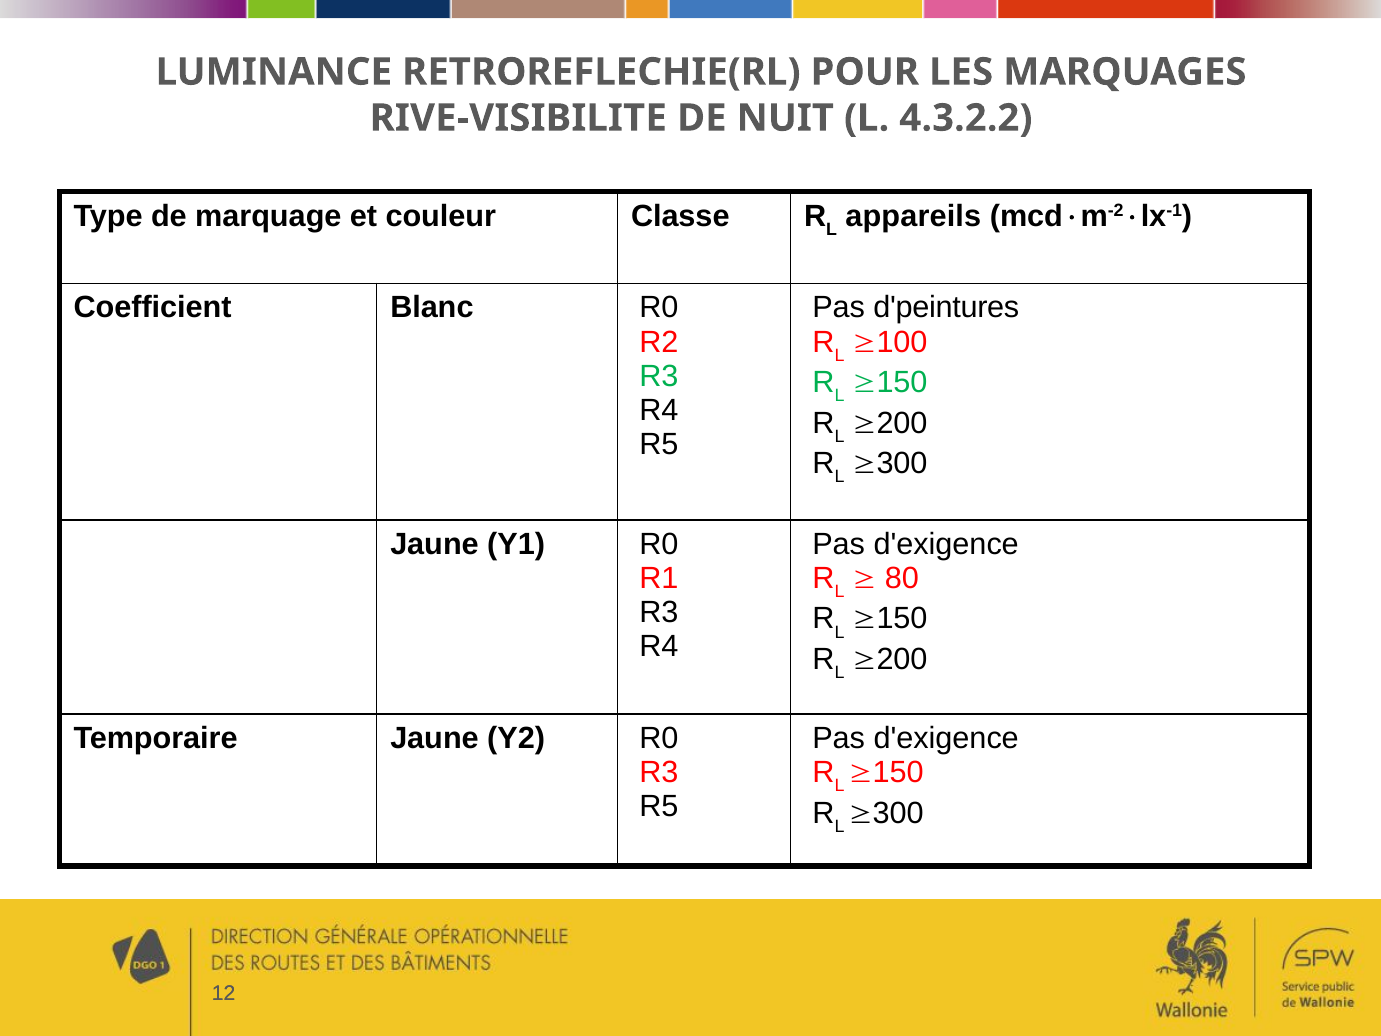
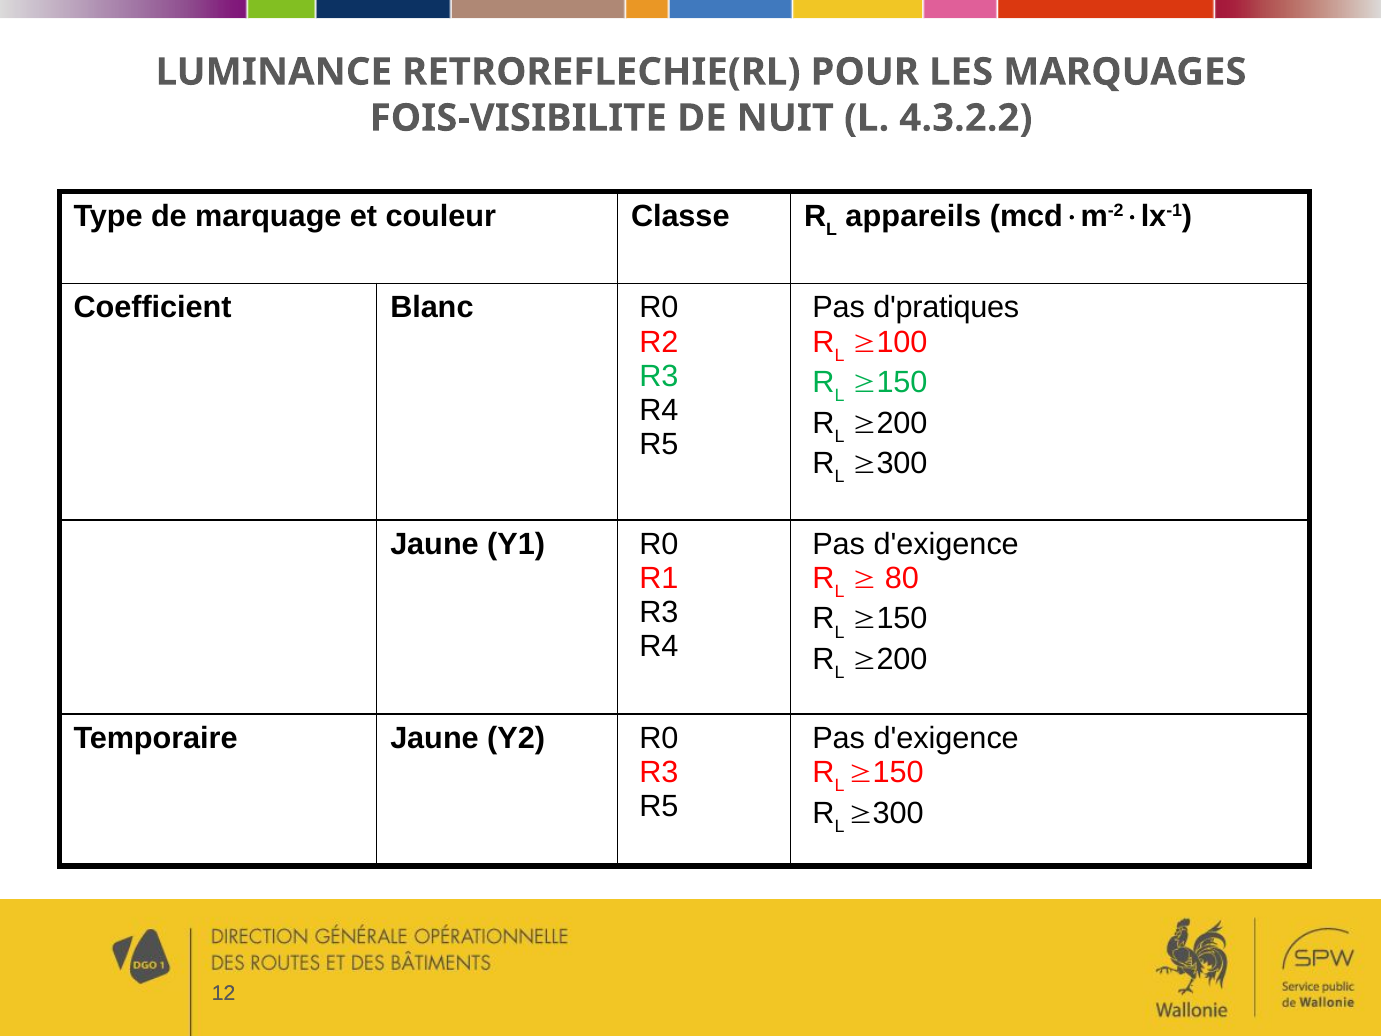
RIVE-VISIBILITE: RIVE-VISIBILITE -> FOIS-VISIBILITE
d'peintures: d'peintures -> d'pratiques
